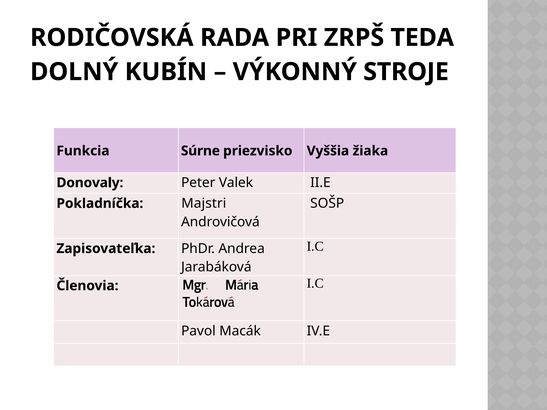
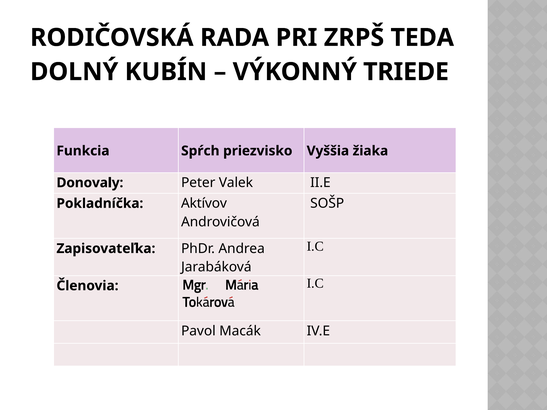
STROJE: STROJE -> TRIEDE
Súrne: Súrne -> Spŕch
Majstri: Majstri -> Aktívov
